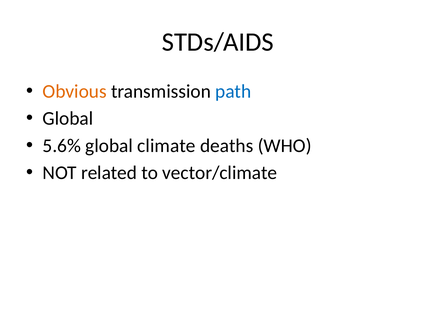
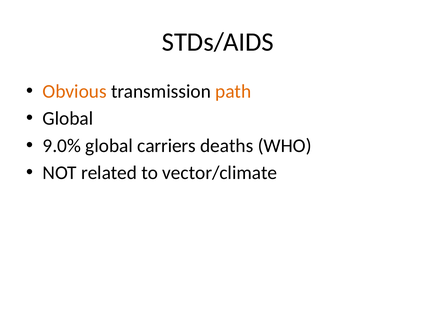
path colour: blue -> orange
5.6%: 5.6% -> 9.0%
climate: climate -> carriers
